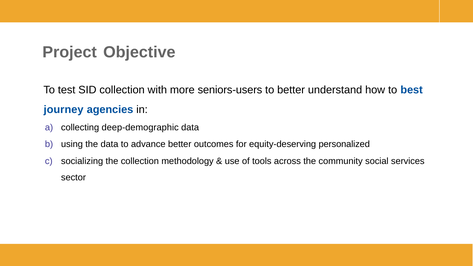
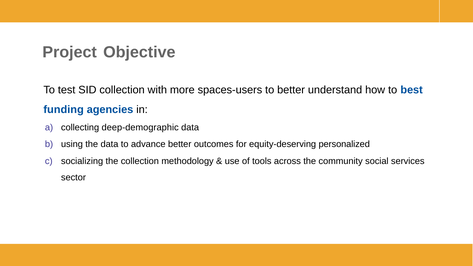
seniors-users: seniors-users -> spaces-users
journey: journey -> funding
